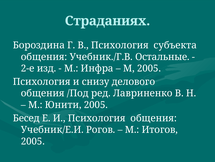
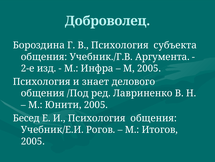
Страданиях: Страданиях -> Доброволец
Остальные: Остальные -> Аргумента
снизу: снизу -> знает
